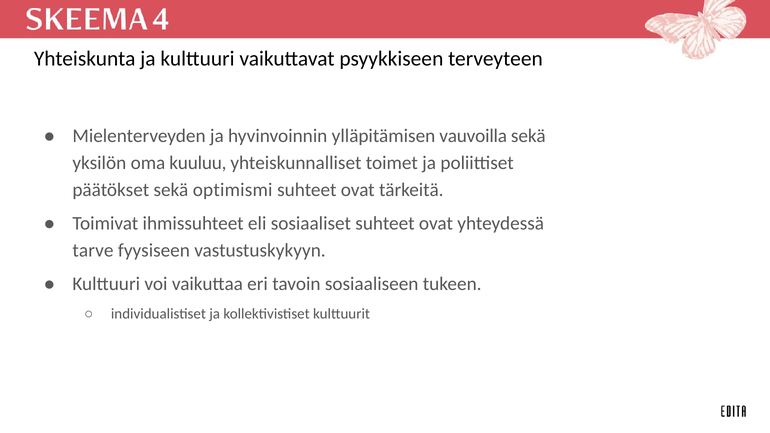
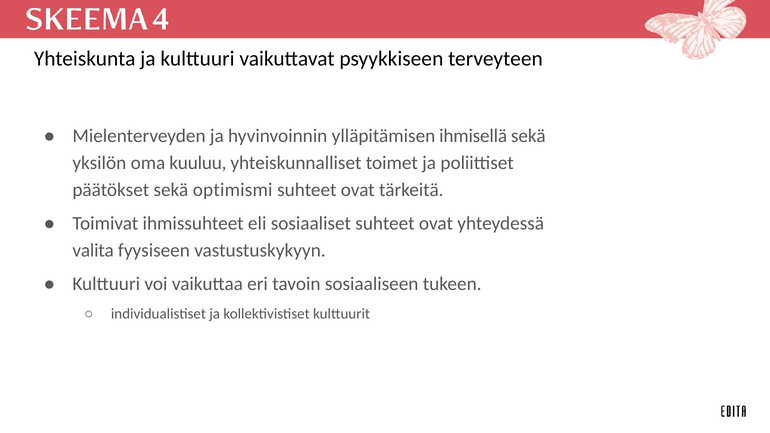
vauvoilla: vauvoilla -> ihmisellä
tarve: tarve -> valita
